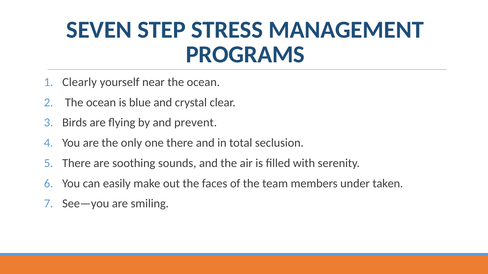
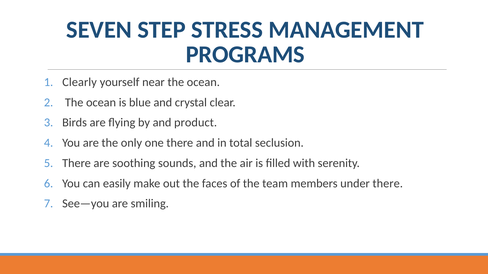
prevent: prevent -> product
under taken: taken -> there
